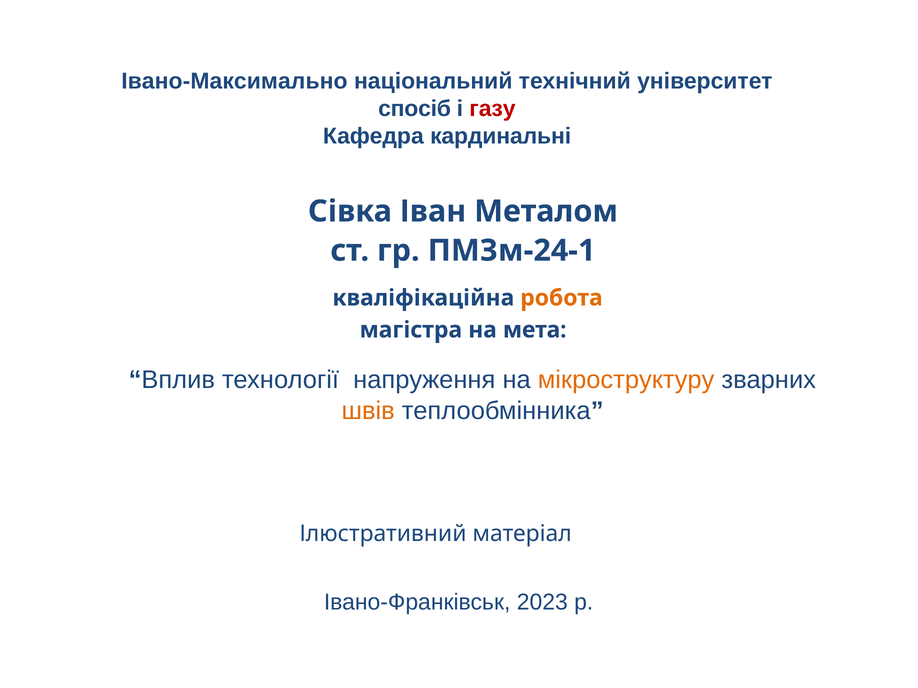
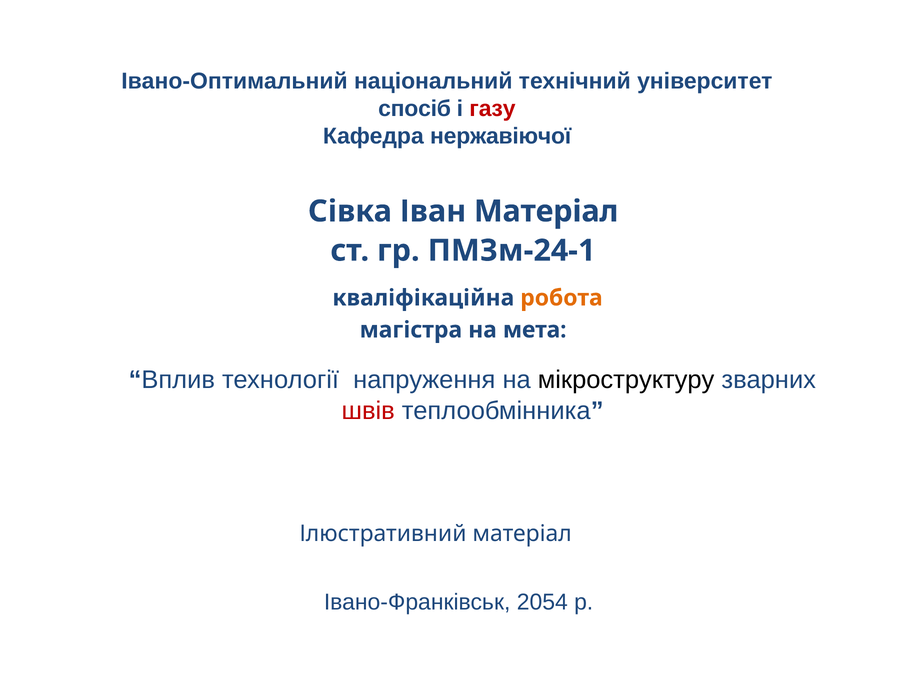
Івано-Максимально: Івано-Максимально -> Івано-Оптимальний
кардинальні: кардинальні -> нержавіючої
Іван Металом: Металом -> Матеріал
мікроструктуру colour: orange -> black
швів colour: orange -> red
2023: 2023 -> 2054
